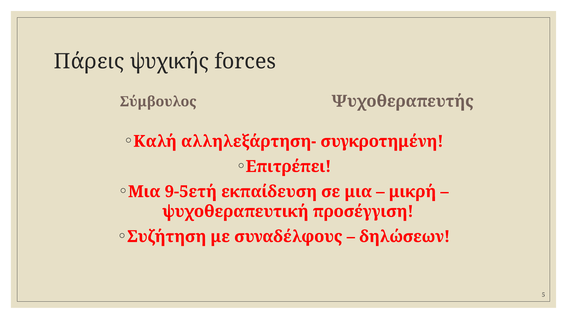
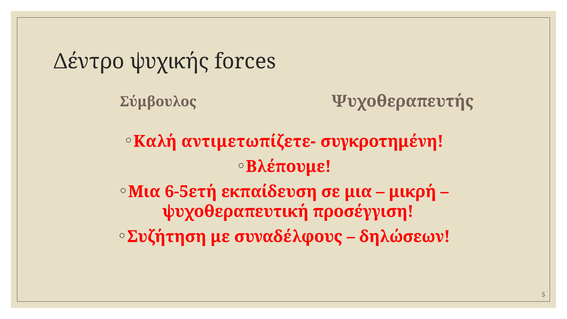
Πάρεις: Πάρεις -> Δέντρο
αλληλεξάρτηση-: αλληλεξάρτηση- -> αντιμετωπίζετε-
Επιτρέπει: Επιτρέπει -> Βλέπουμε
9-5ετή: 9-5ετή -> 6-5ετή
